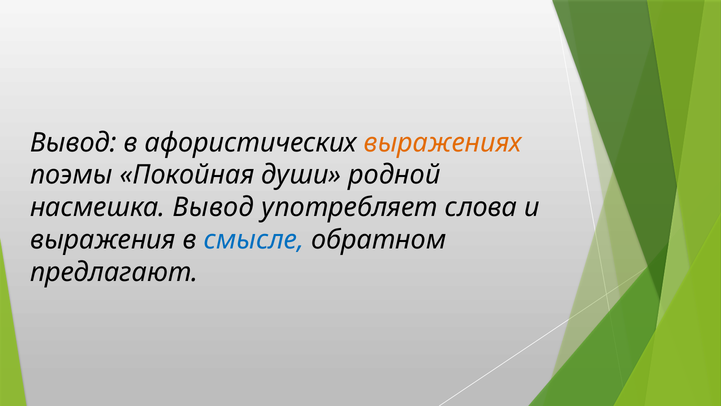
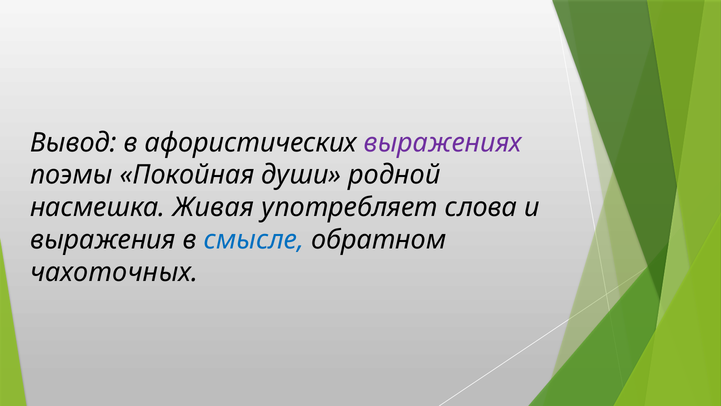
выражениях colour: orange -> purple
насмешка Вывод: Вывод -> Живая
предлагают: предлагают -> чахоточных
